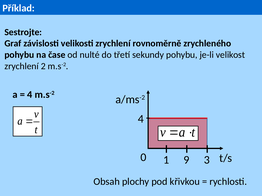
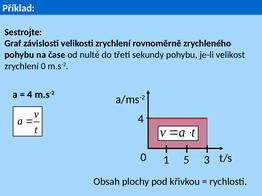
zrychlení 2: 2 -> 0
9: 9 -> 5
